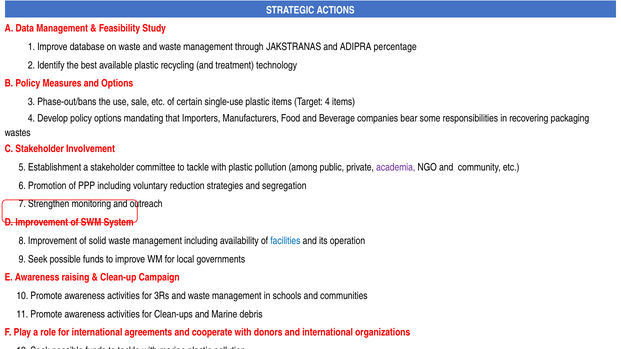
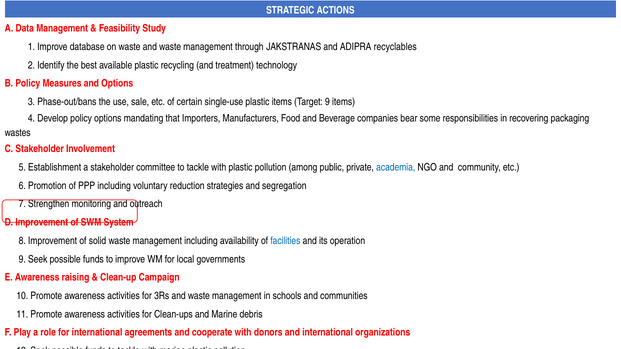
percentage: percentage -> recyclables
Target 4: 4 -> 9
academia colour: purple -> blue
